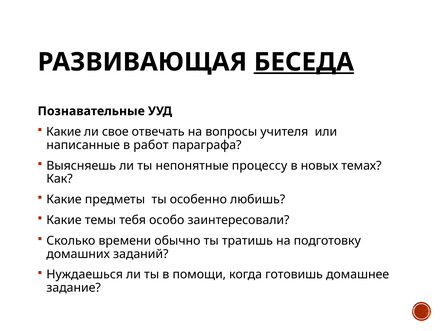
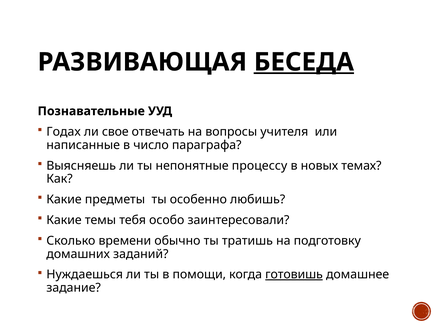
Какие at (64, 132): Какие -> Годах
работ: работ -> число
готовишь underline: none -> present
